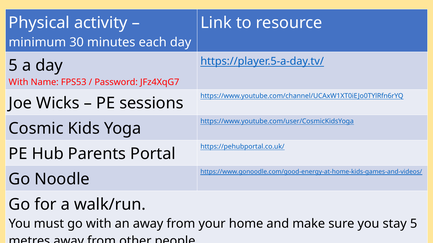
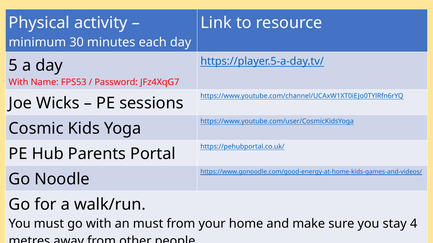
an away: away -> must
stay 5: 5 -> 4
